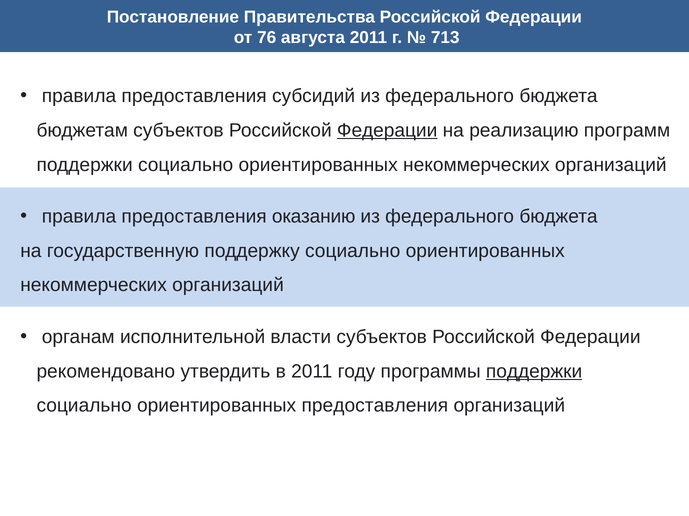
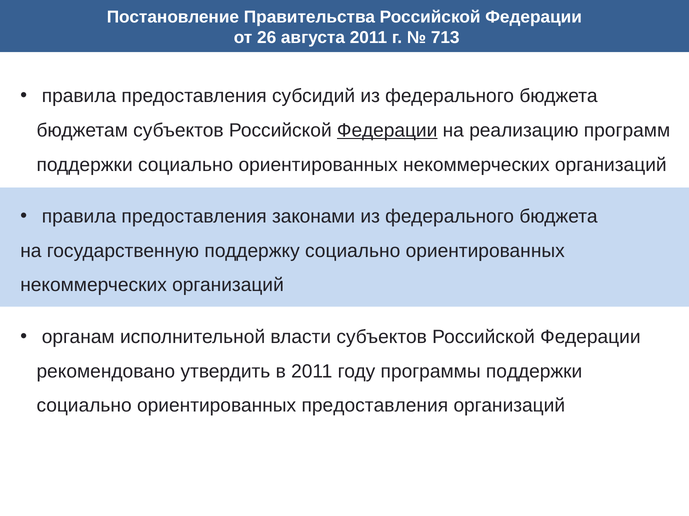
76: 76 -> 26
оказанию: оказанию -> законами
поддержки at (534, 372) underline: present -> none
